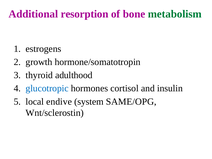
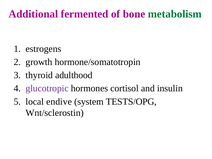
resorption: resorption -> fermented
glucotropic colour: blue -> purple
SAME/OPG: SAME/OPG -> TESTS/OPG
